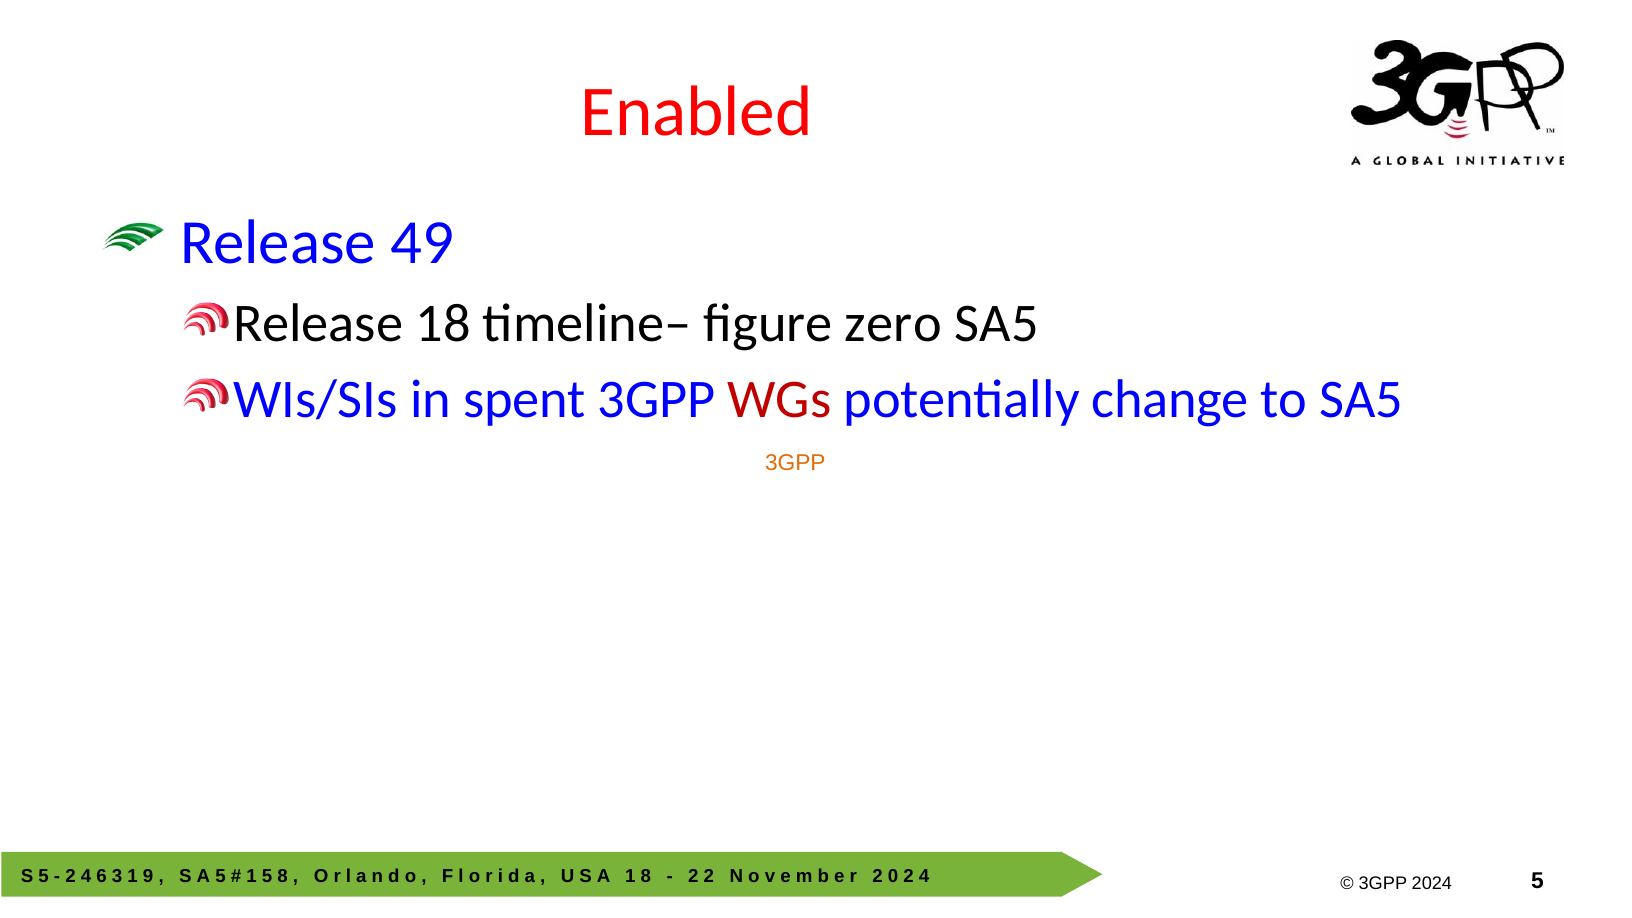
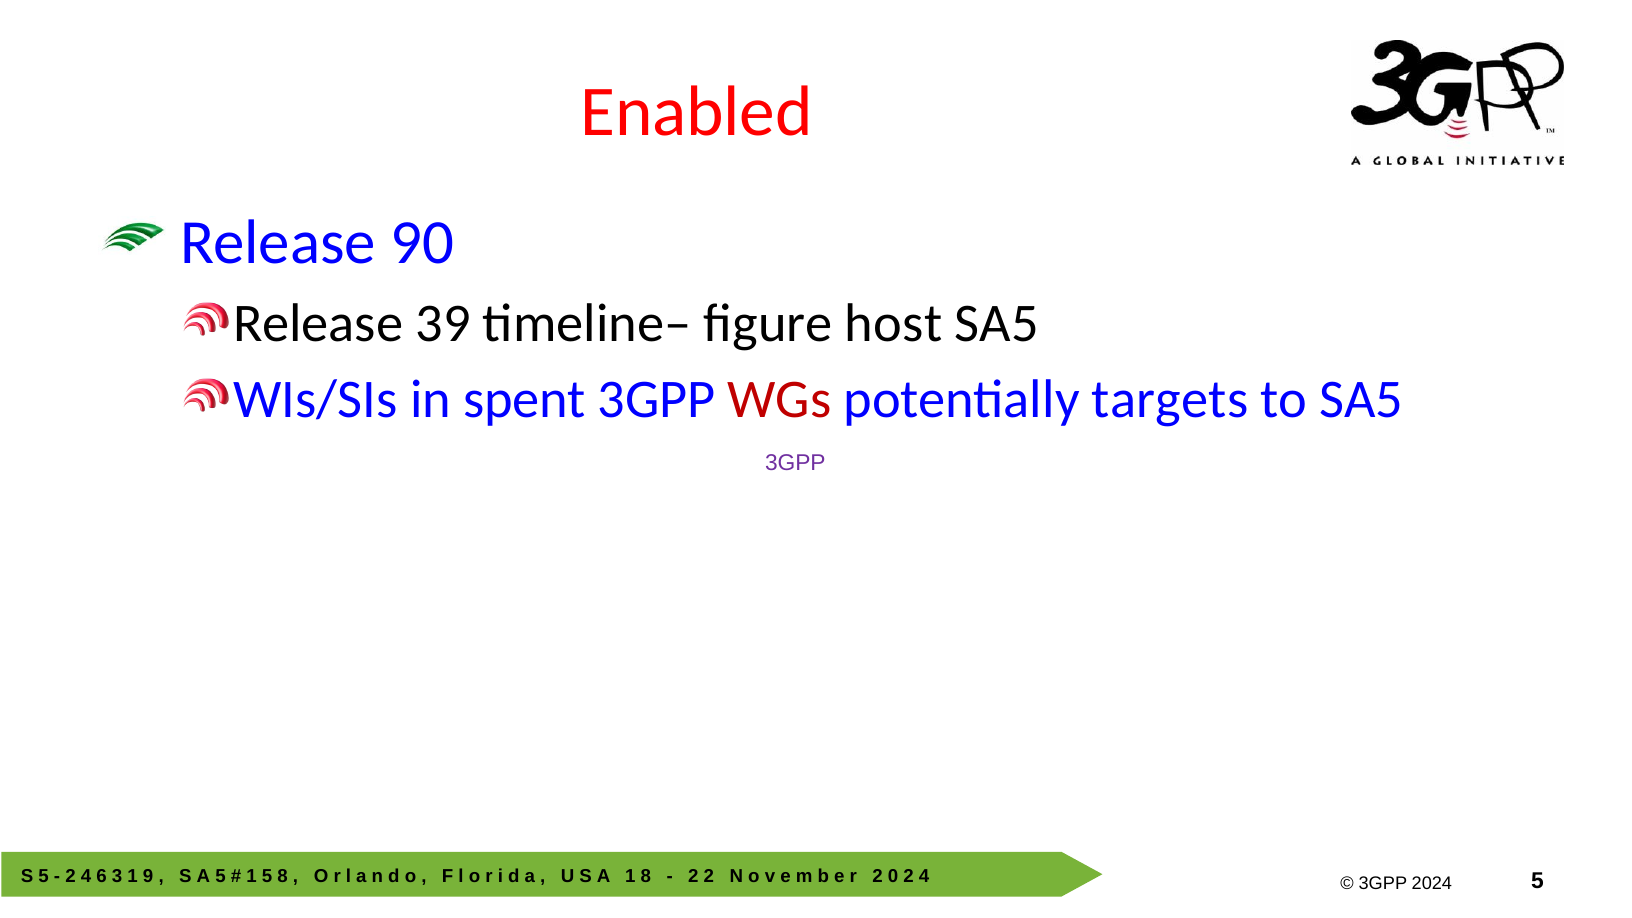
49: 49 -> 90
18: 18 -> 39
zero: zero -> host
change: change -> targets
3GPP at (795, 463) colour: orange -> purple
